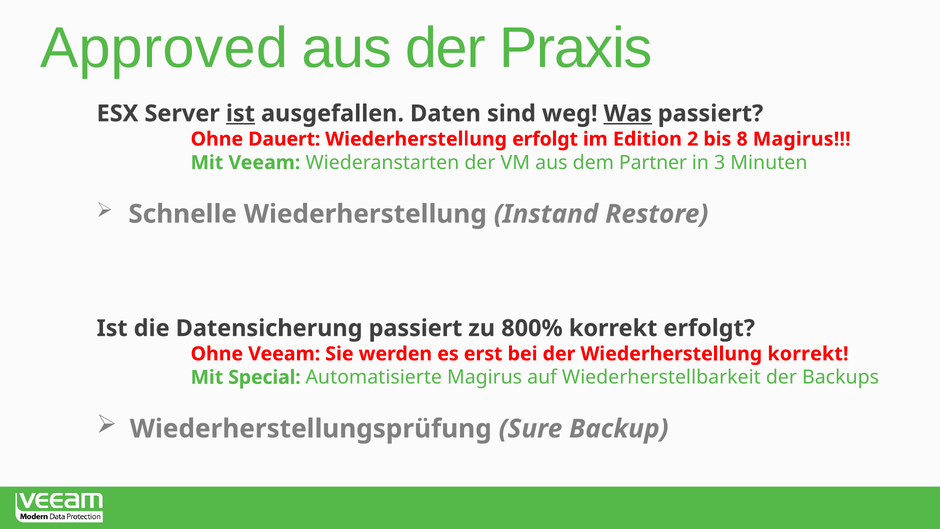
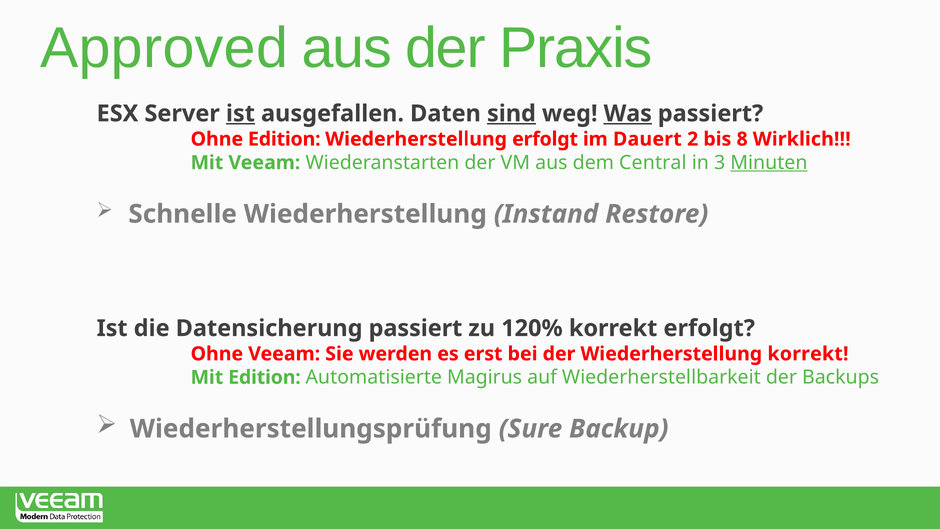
sind underline: none -> present
Ohne Dauert: Dauert -> Edition
Edition: Edition -> Dauert
8 Magirus: Magirus -> Wirklich
Partner: Partner -> Central
Minuten underline: none -> present
800%: 800% -> 120%
Mit Special: Special -> Edition
